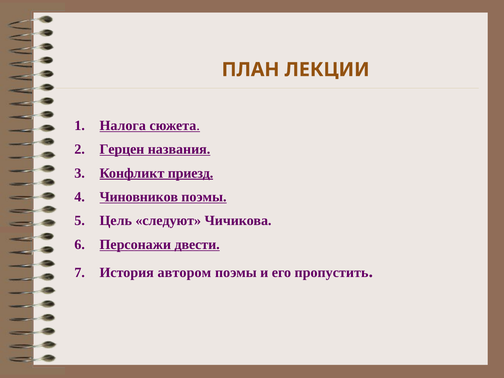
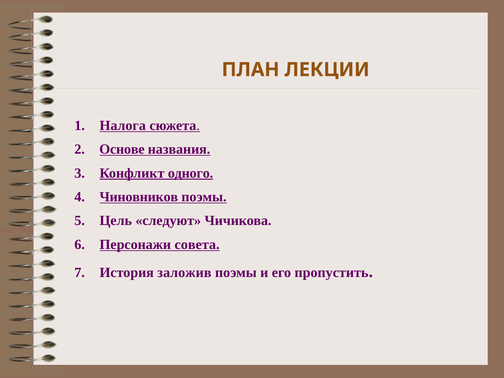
Герцен: Герцен -> Основе
приезд: приезд -> одного
двести: двести -> совета
автором: автором -> заложив
